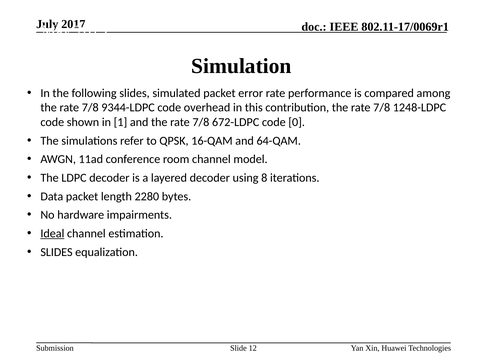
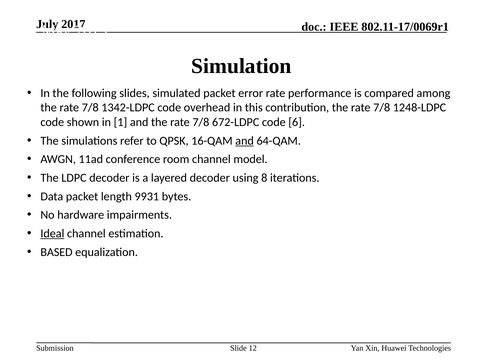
9344-LDPC: 9344-LDPC -> 1342-LDPC
0: 0 -> 6
and at (245, 140) underline: none -> present
2280: 2280 -> 9931
SLIDES at (57, 252): SLIDES -> BASED
